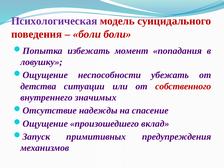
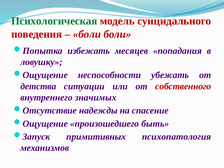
Психологическая colour: purple -> green
момент: момент -> месяцев
вклад: вклад -> быть
предупреждения: предупреждения -> психопатология
